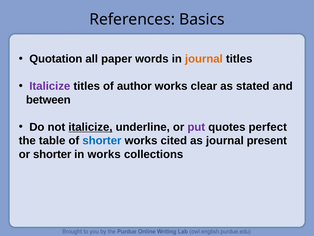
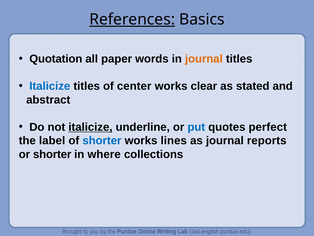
References underline: none -> present
Italicize at (50, 86) colour: purple -> blue
author: author -> center
between: between -> abstract
put colour: purple -> blue
table: table -> label
cited: cited -> lines
present: present -> reports
in works: works -> where
